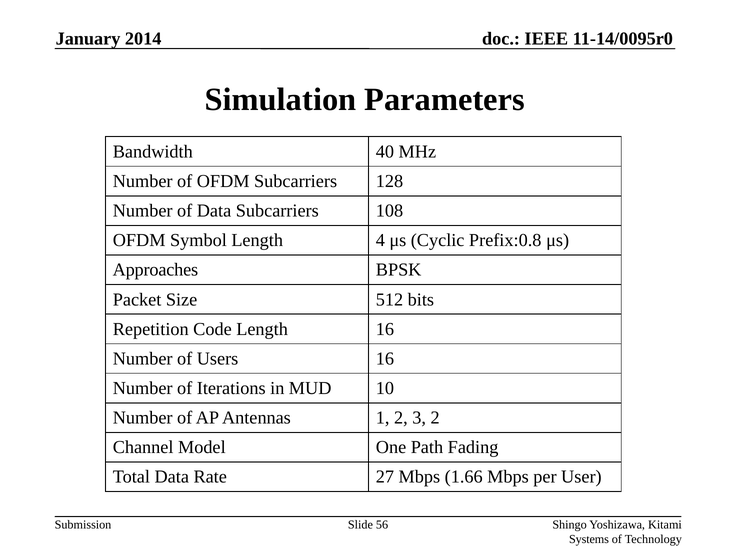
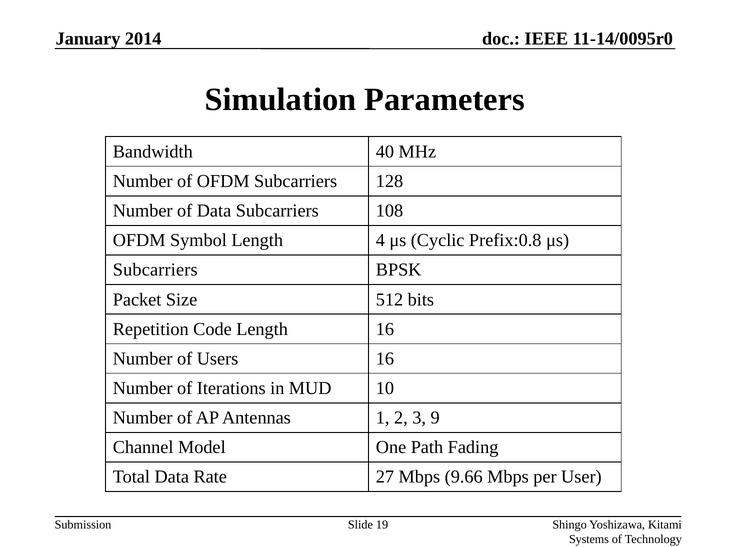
Approaches at (155, 270): Approaches -> Subcarriers
3 2: 2 -> 9
1.66: 1.66 -> 9.66
56: 56 -> 19
